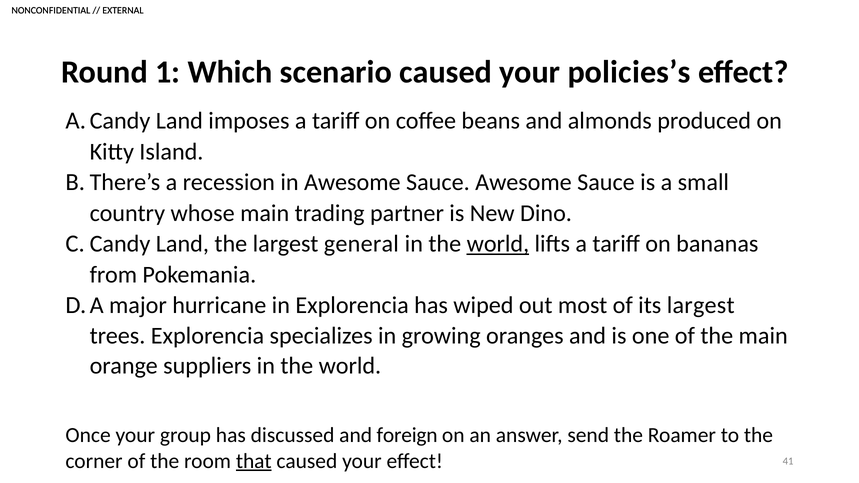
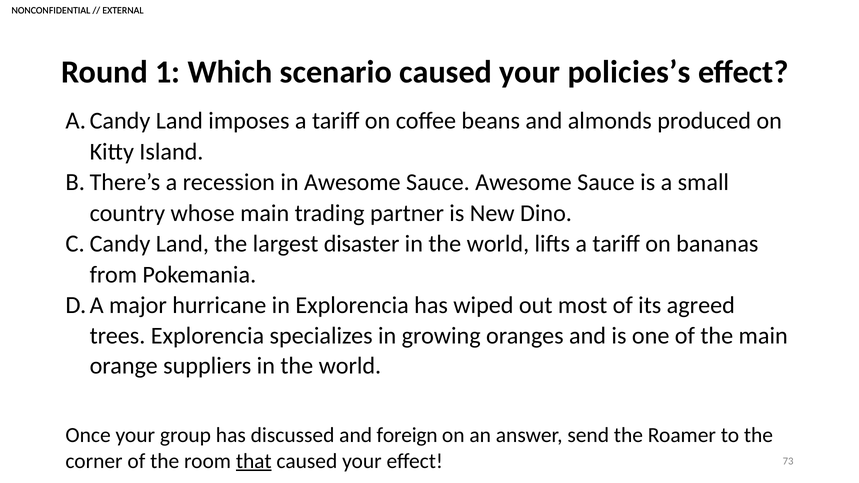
general: general -> disaster
world at (498, 244) underline: present -> none
its largest: largest -> agreed
41: 41 -> 73
